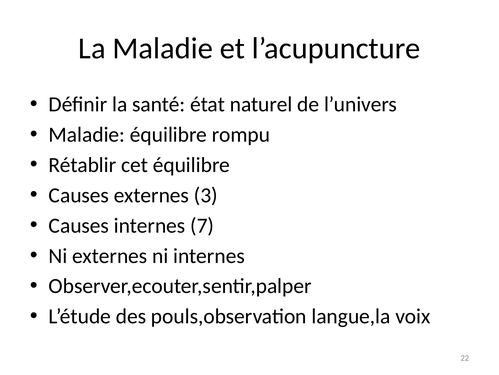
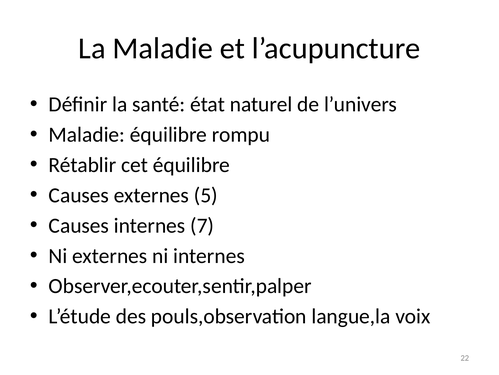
3: 3 -> 5
